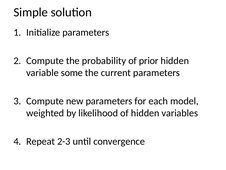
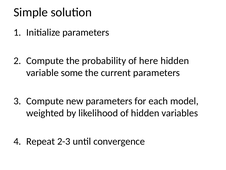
prior: prior -> here
